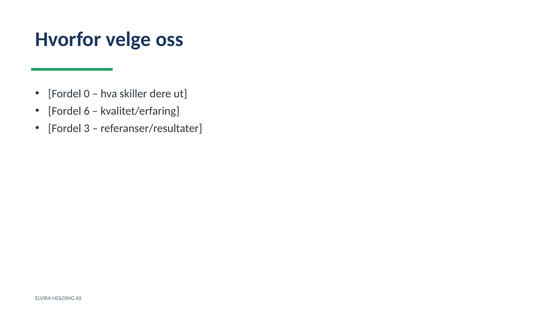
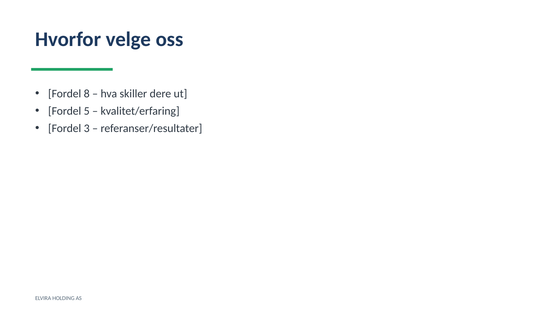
0: 0 -> 8
6: 6 -> 5
